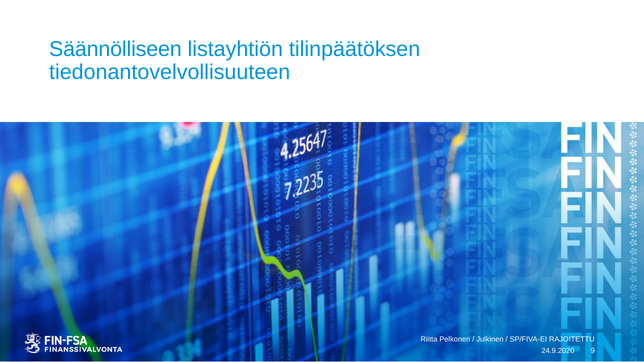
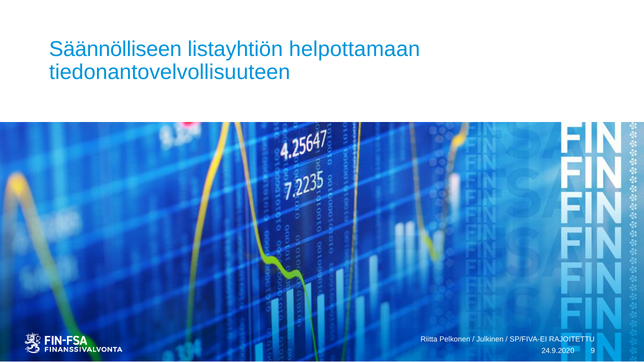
tilinpäätöksen: tilinpäätöksen -> helpottamaan
